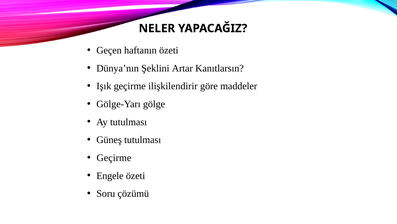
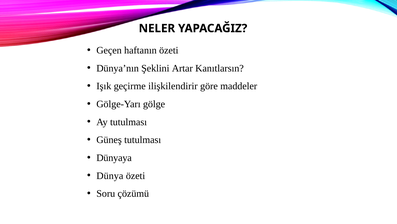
Geçirme at (114, 157): Geçirme -> Dünyaya
Engele: Engele -> Dünya
